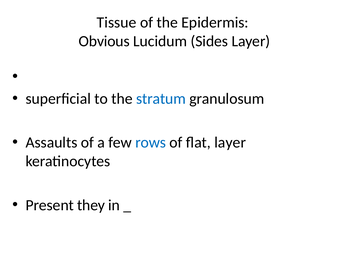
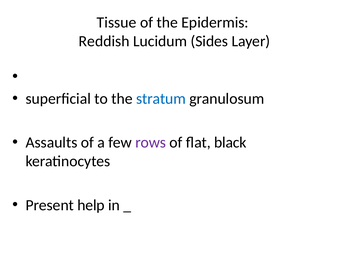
Obvious: Obvious -> Reddish
rows colour: blue -> purple
flat layer: layer -> black
they: they -> help
